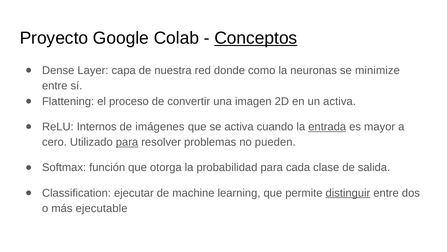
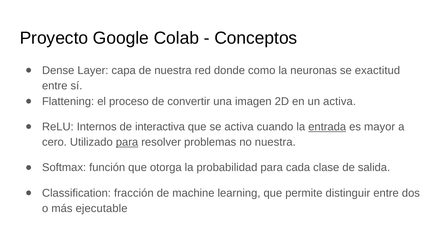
Conceptos underline: present -> none
minimize: minimize -> exactitud
imágenes: imágenes -> interactiva
no pueden: pueden -> nuestra
ejecutar: ejecutar -> fracción
distinguir underline: present -> none
